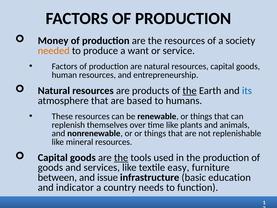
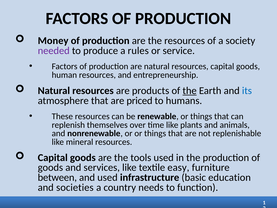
needed colour: orange -> purple
want: want -> rules
based: based -> priced
the at (121, 157) underline: present -> none
and issue: issue -> used
indicator: indicator -> societies
